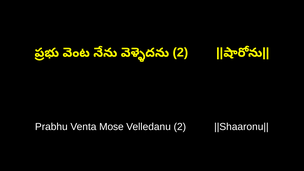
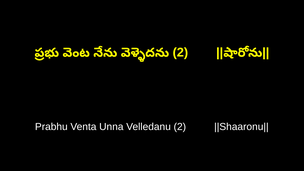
Mose: Mose -> Unna
